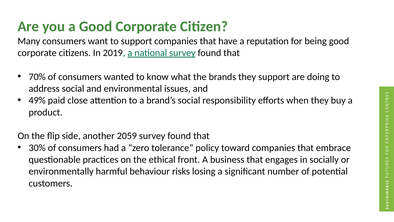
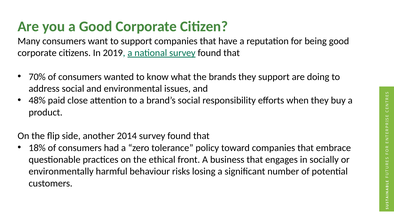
49%: 49% -> 48%
2059: 2059 -> 2014
30%: 30% -> 18%
